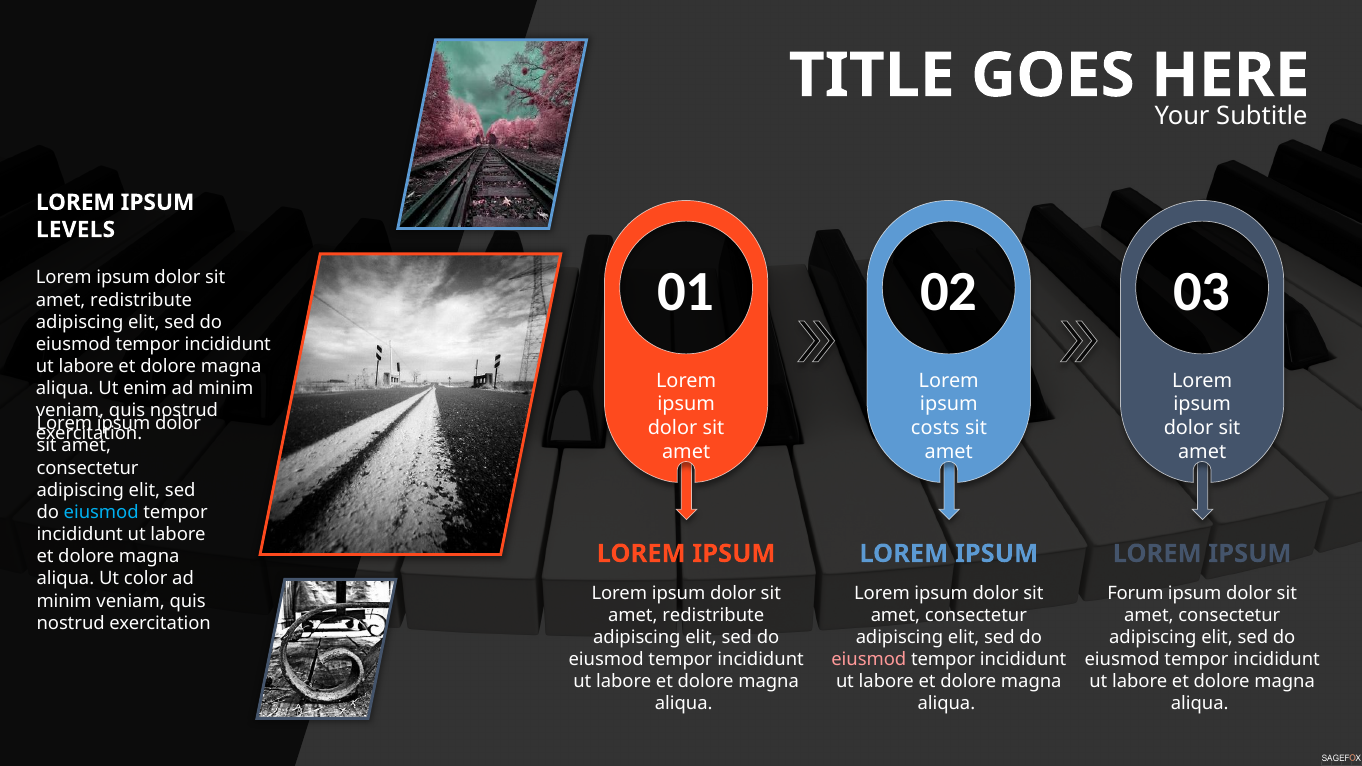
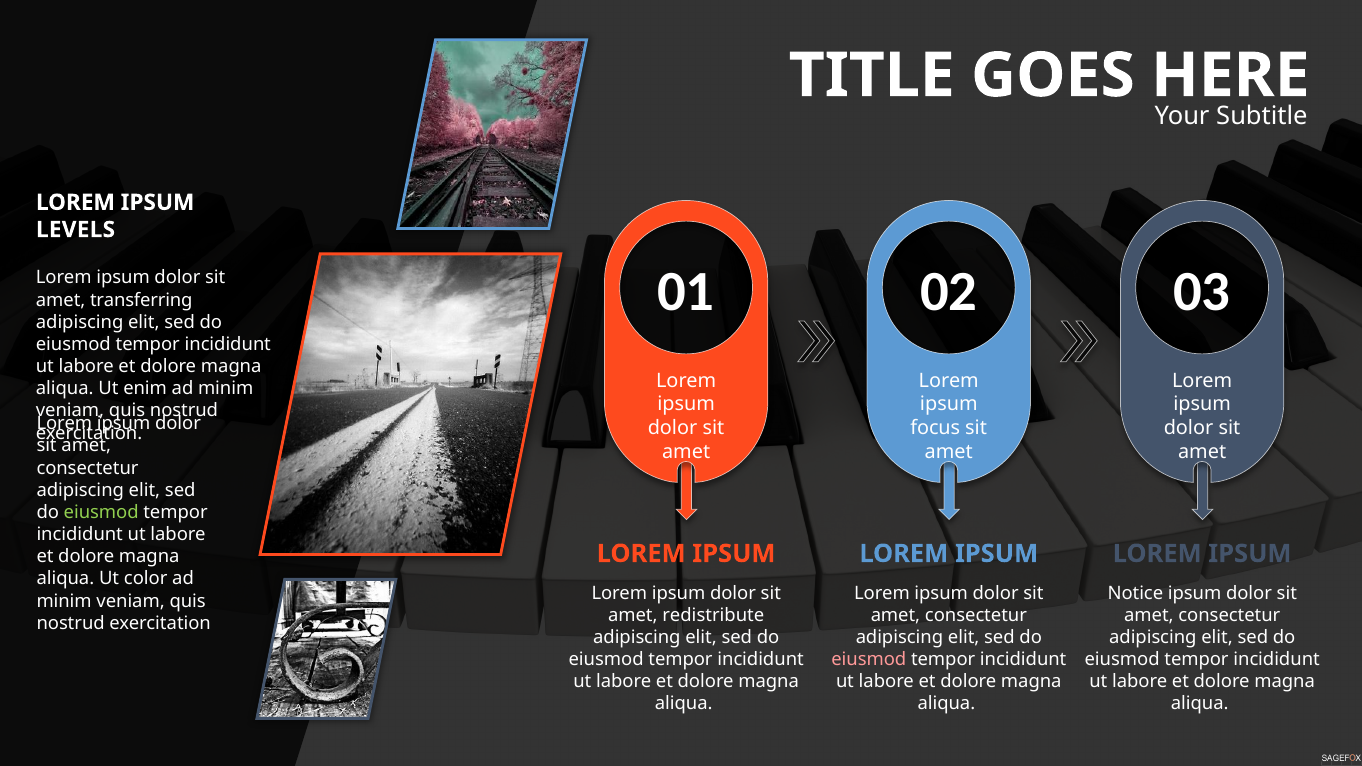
redistribute at (141, 300): redistribute -> transferring
costs: costs -> focus
eiusmod at (101, 512) colour: light blue -> light green
Forum: Forum -> Notice
